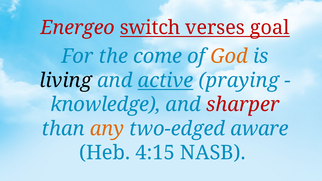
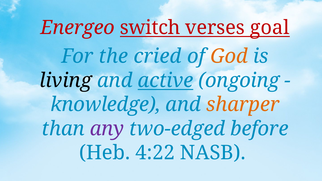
come: come -> cried
praying: praying -> ongoing
sharper colour: red -> orange
any colour: orange -> purple
aware: aware -> before
4:15: 4:15 -> 4:22
